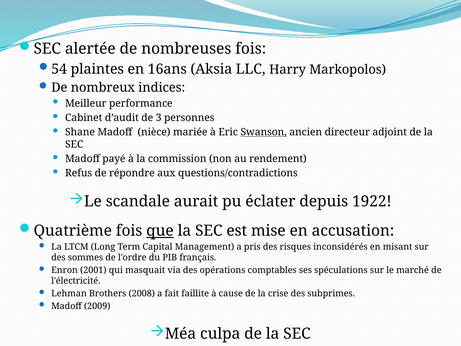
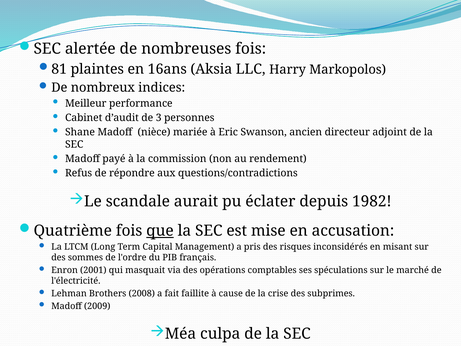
54: 54 -> 81
Swanson underline: present -> none
1922: 1922 -> 1982
